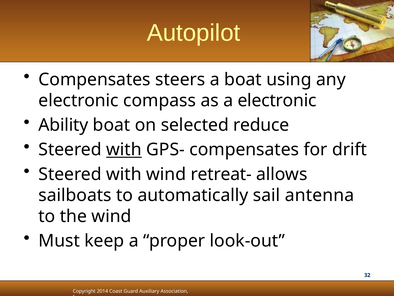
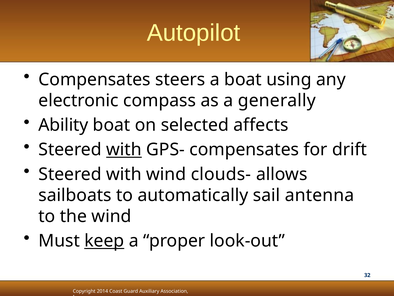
a electronic: electronic -> generally
reduce: reduce -> affects
retreat-: retreat- -> clouds-
keep underline: none -> present
